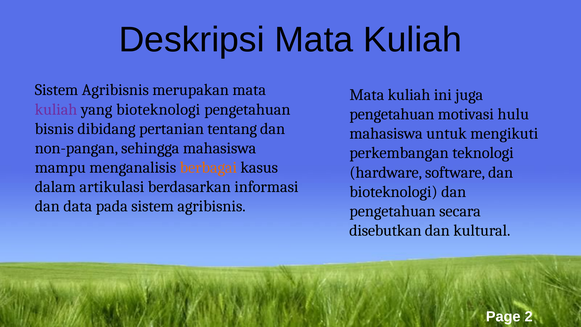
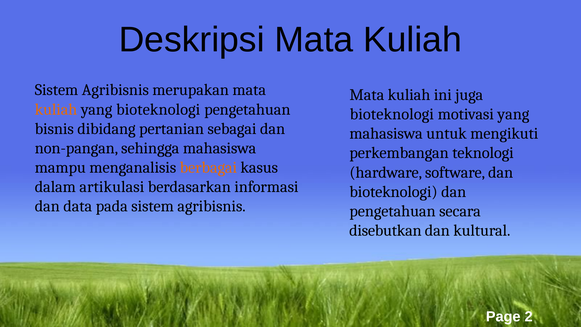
kuliah at (56, 109) colour: purple -> orange
pengetahuan at (392, 114): pengetahuan -> bioteknologi
motivasi hulu: hulu -> yang
tentang: tentang -> sebagai
